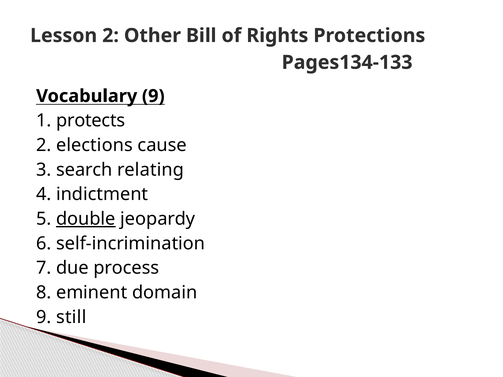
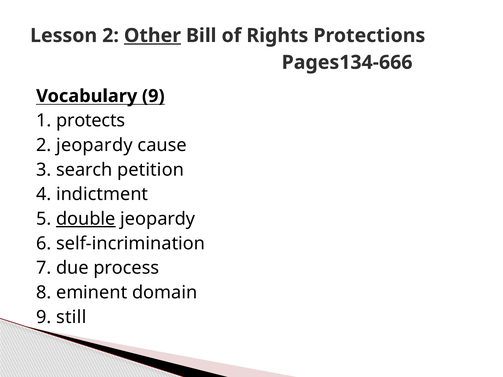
Other underline: none -> present
Pages134-133: Pages134-133 -> Pages134-666
2 elections: elections -> jeopardy
relating: relating -> petition
